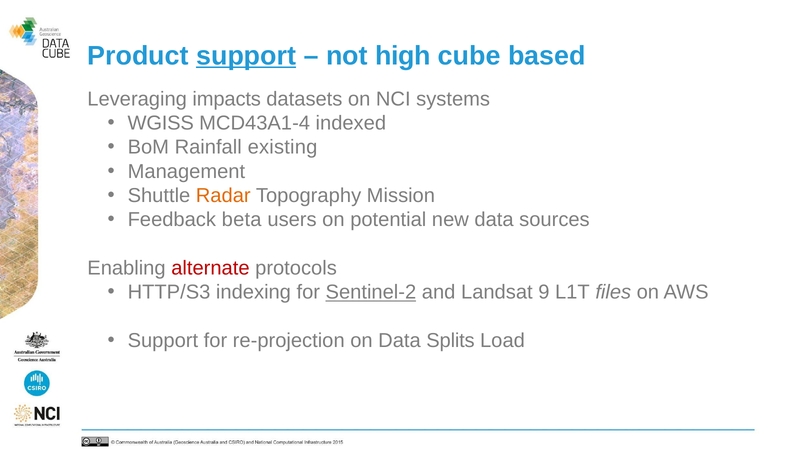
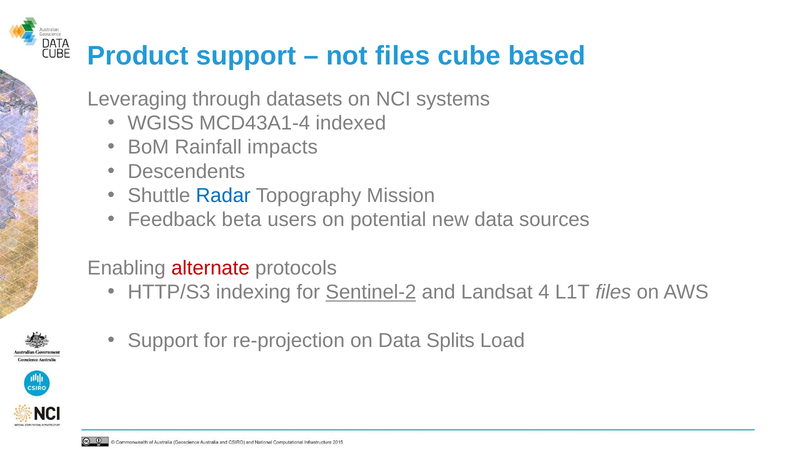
support at (246, 56) underline: present -> none
not high: high -> files
impacts: impacts -> through
existing: existing -> impacts
Management: Management -> Descendents
Radar colour: orange -> blue
9: 9 -> 4
